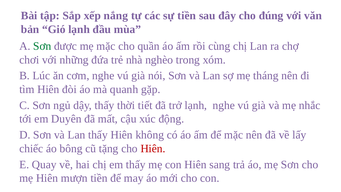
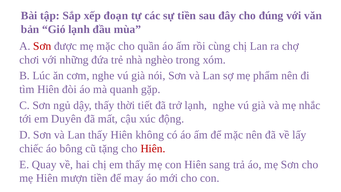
nắng: nắng -> đoạn
Sơn at (42, 46) colour: green -> red
tháng: tháng -> phẩm
